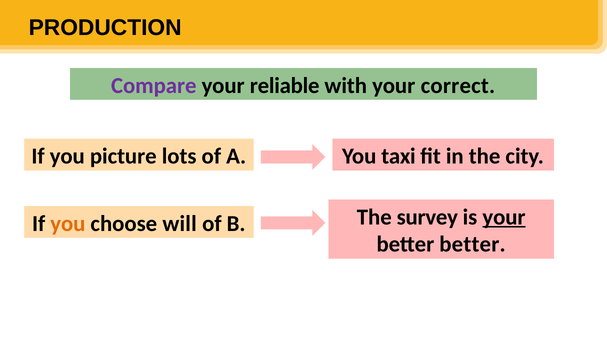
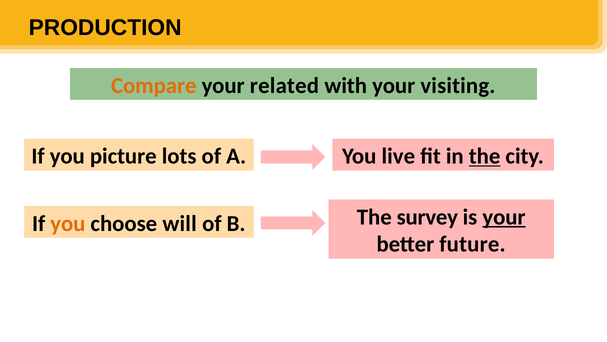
Compare colour: purple -> orange
reliable: reliable -> related
correct: correct -> visiting
taxi: taxi -> live
the at (485, 156) underline: none -> present
better better: better -> future
